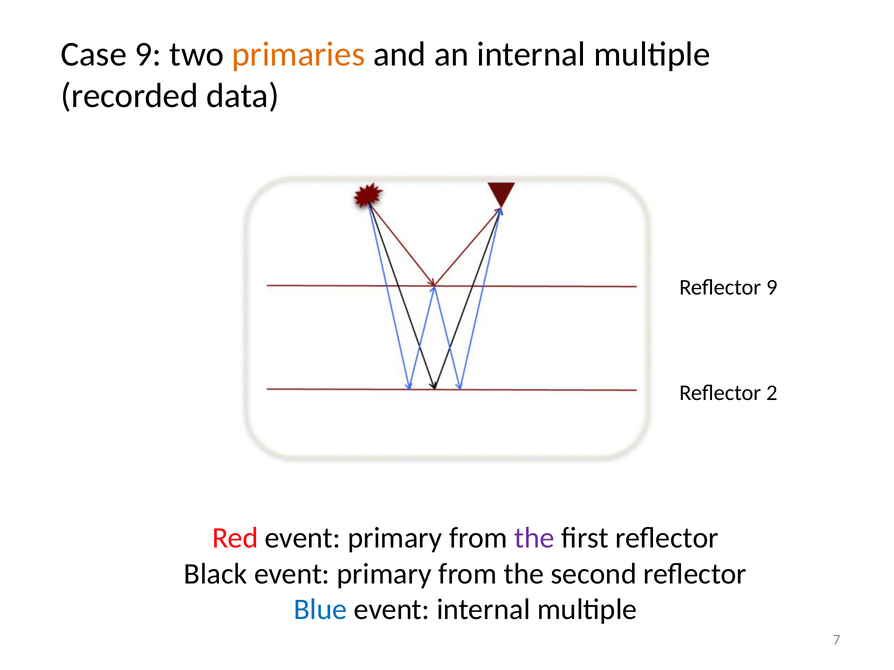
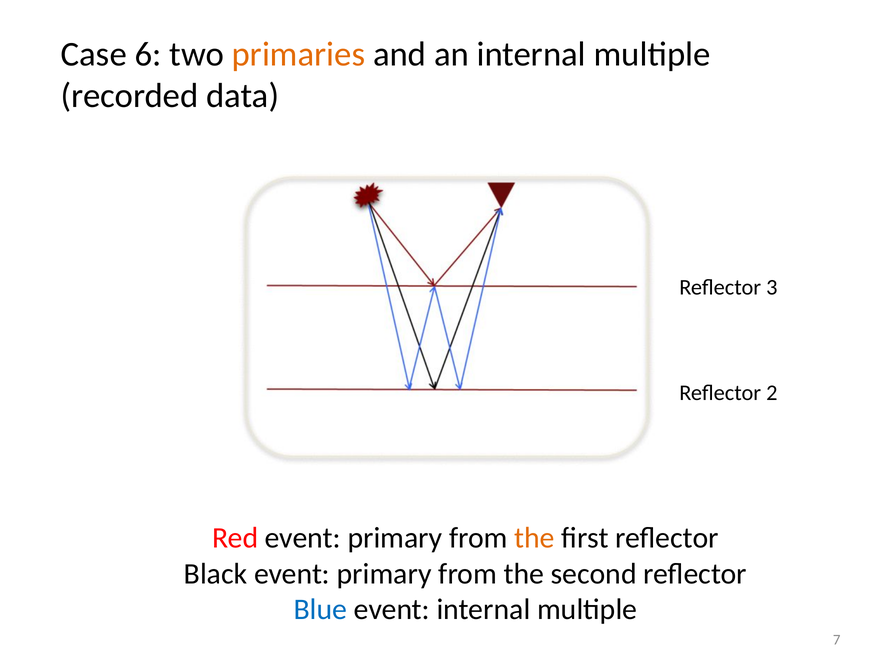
Case 9: 9 -> 6
Reflector 9: 9 -> 3
the at (535, 538) colour: purple -> orange
